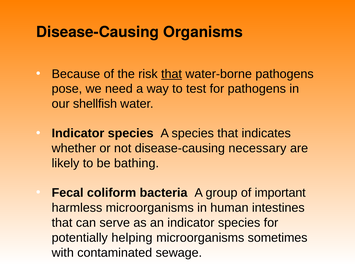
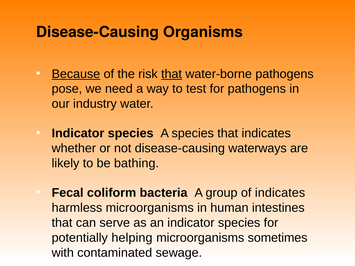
Because underline: none -> present
shellfish: shellfish -> industry
necessary: necessary -> waterways
of important: important -> indicates
